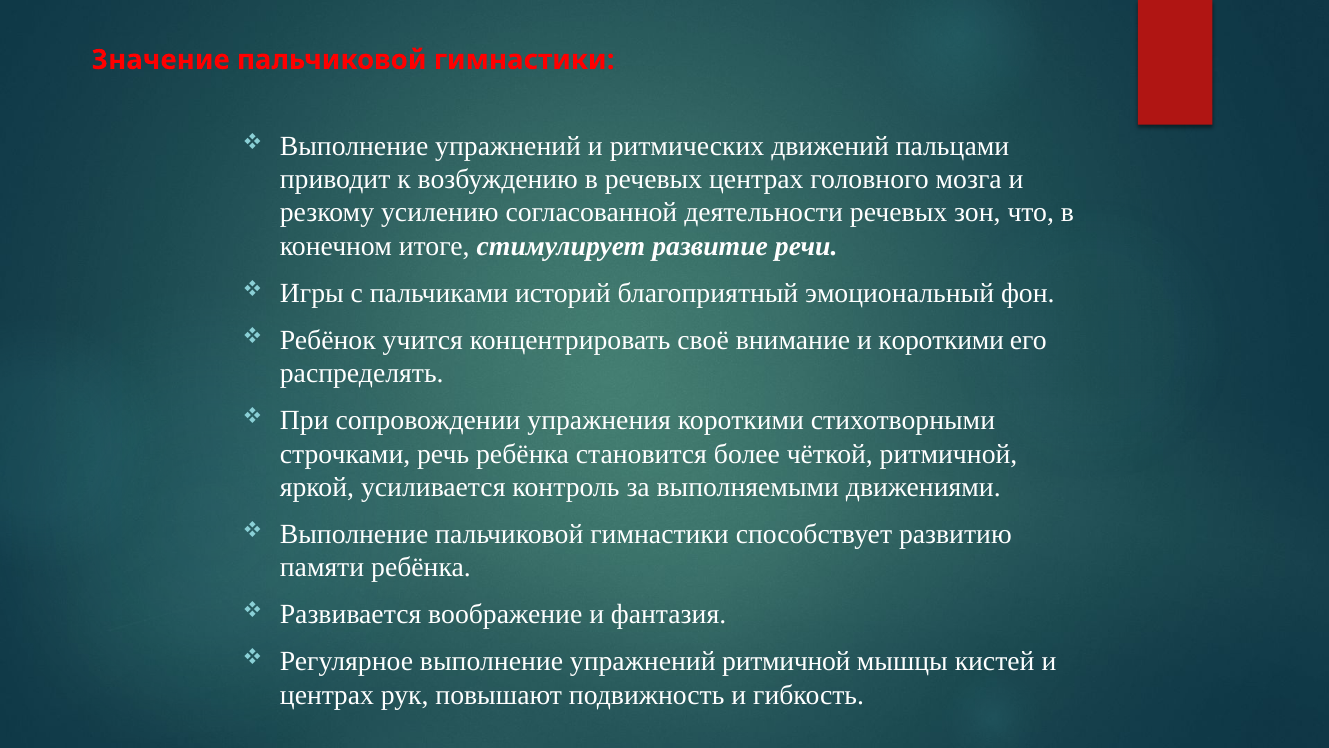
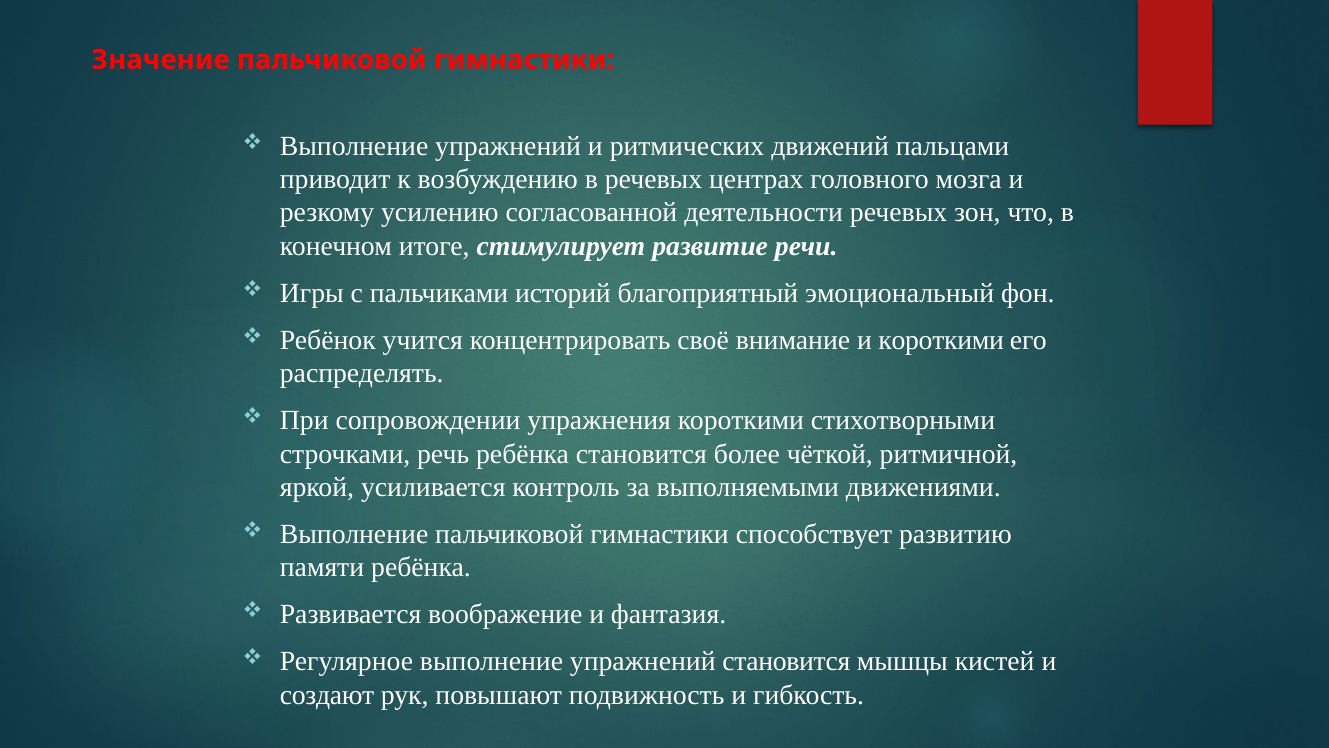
упражнений ритмичной: ритмичной -> становится
центрах at (327, 695): центрах -> создают
